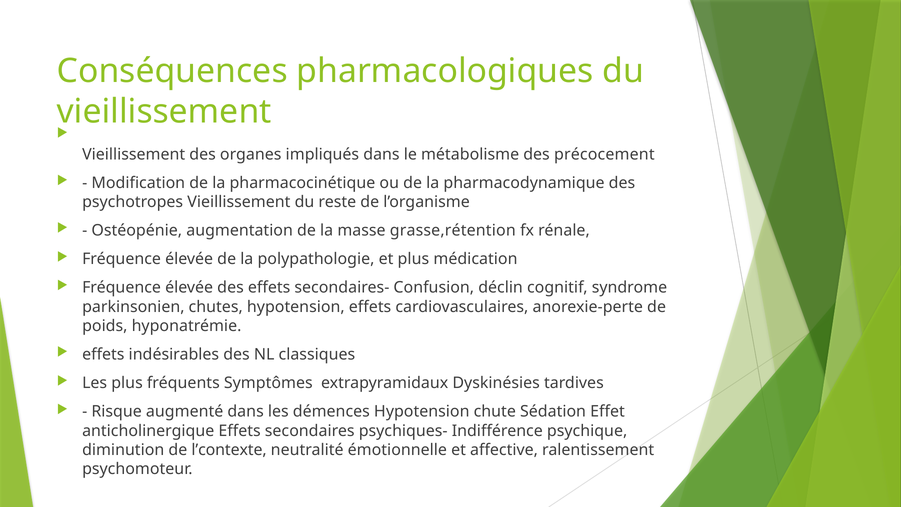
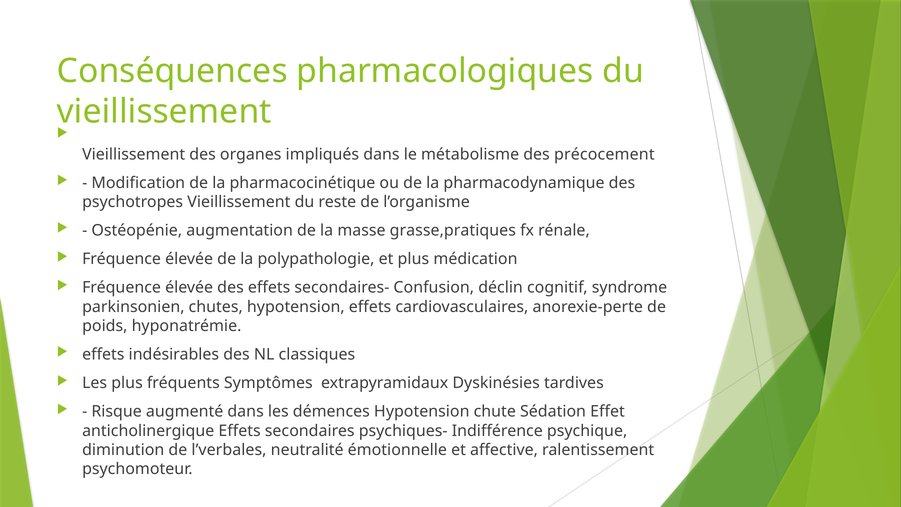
grasse,rétention: grasse,rétention -> grasse,pratiques
l’contexte: l’contexte -> l’verbales
